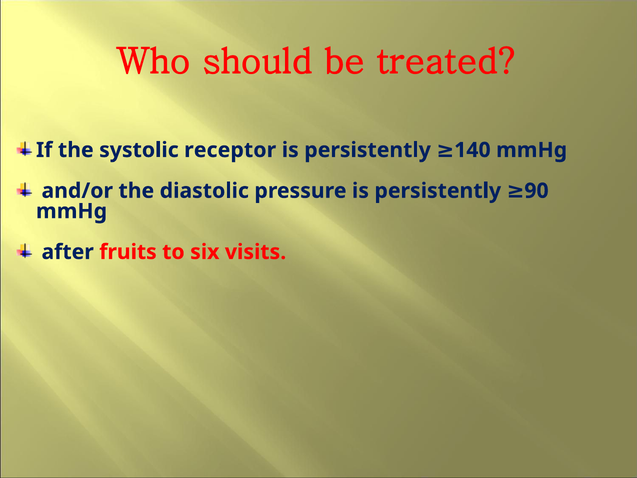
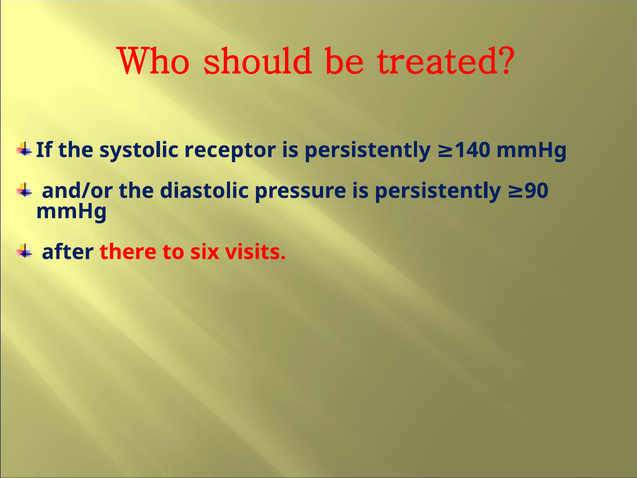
fruits: fruits -> there
